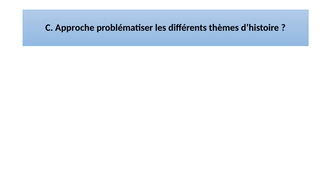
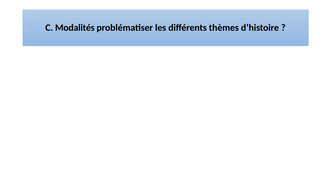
Approche: Approche -> Modalités
